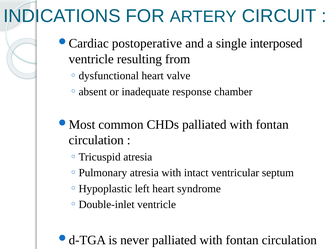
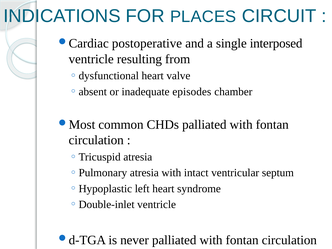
ARTERY: ARTERY -> PLACES
response: response -> episodes
